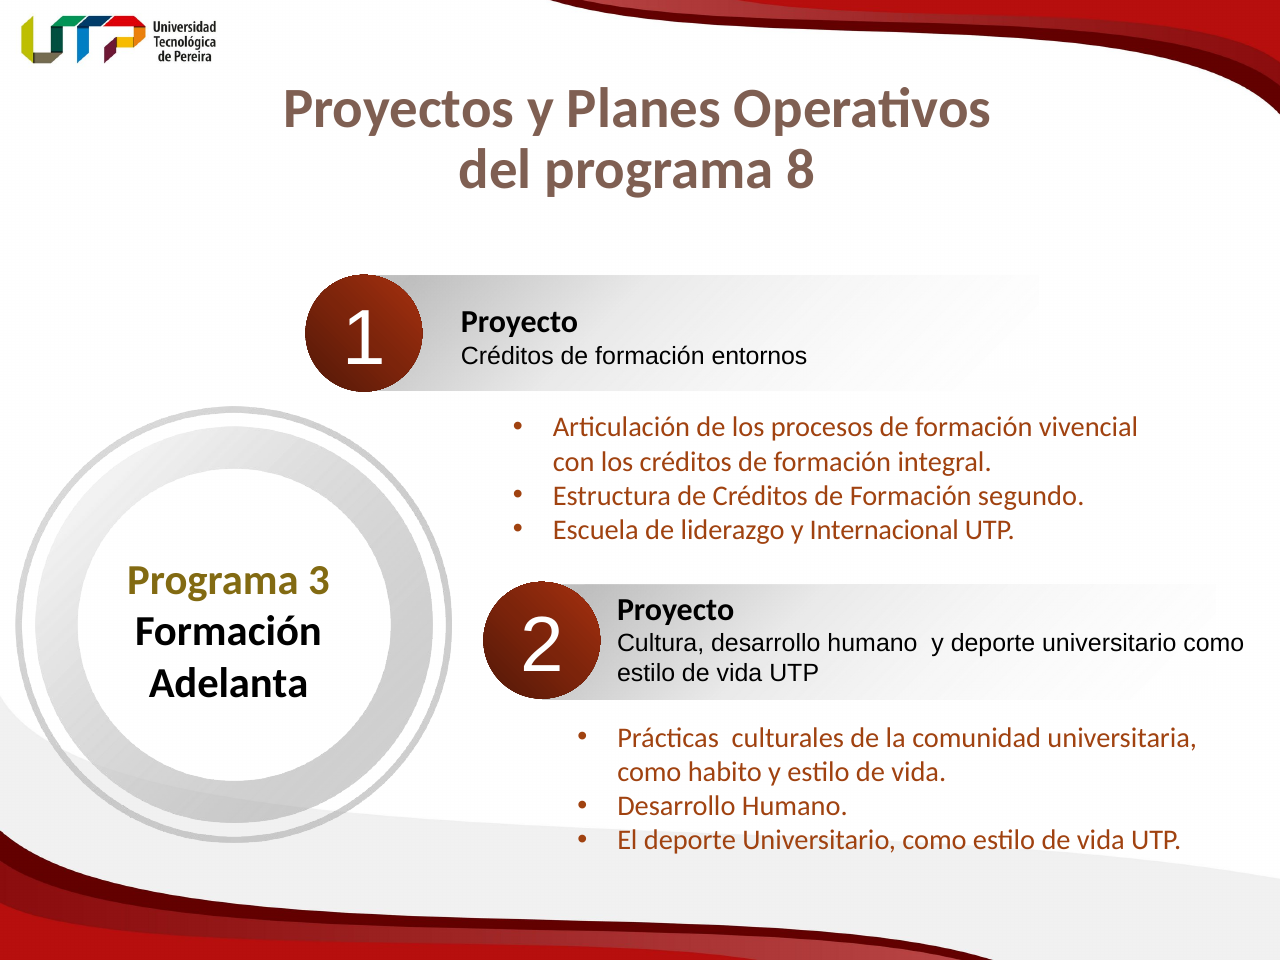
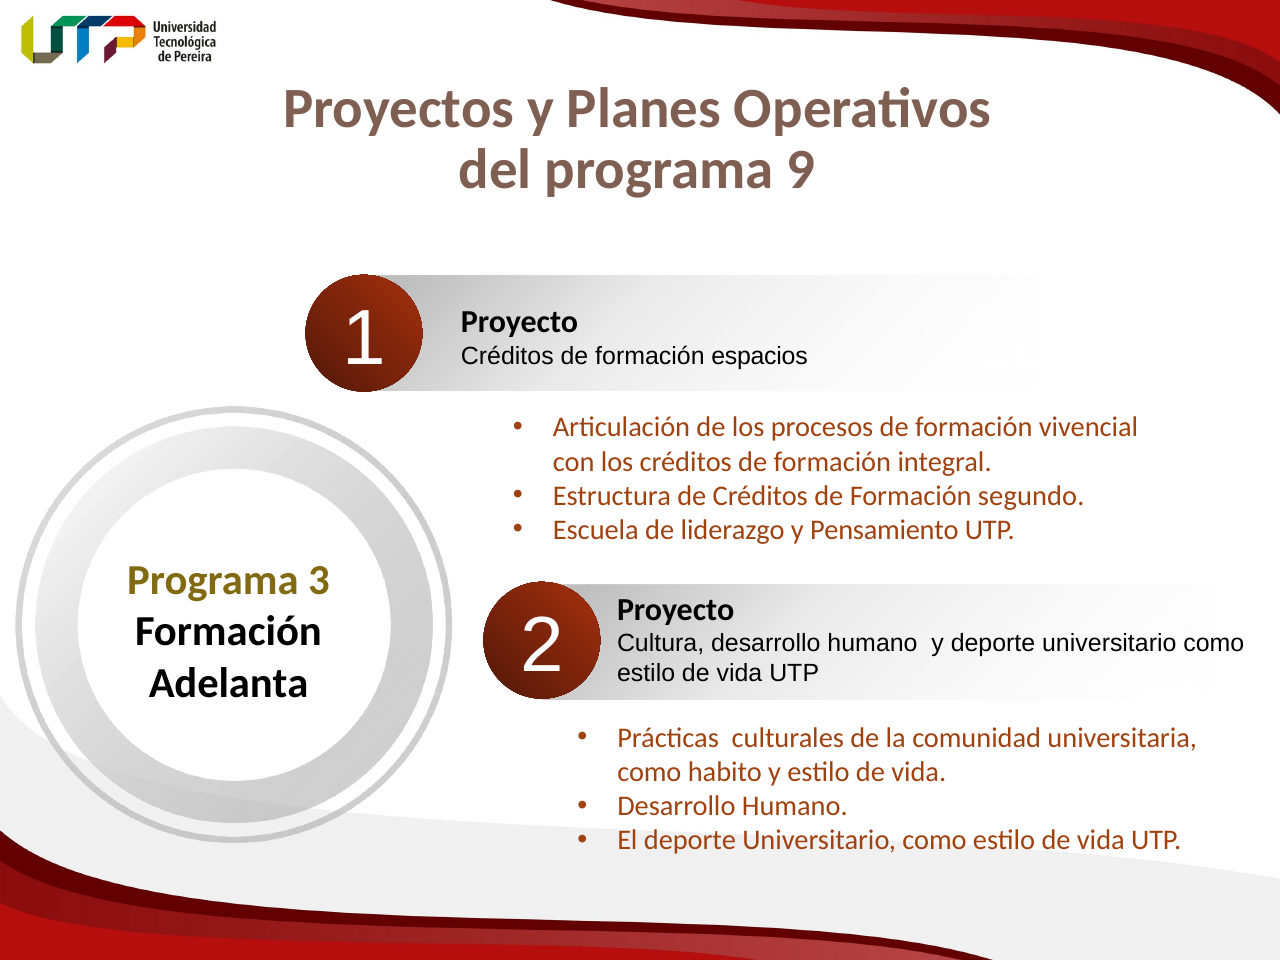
8: 8 -> 9
entornos: entornos -> espacios
Internacional: Internacional -> Pensamiento
